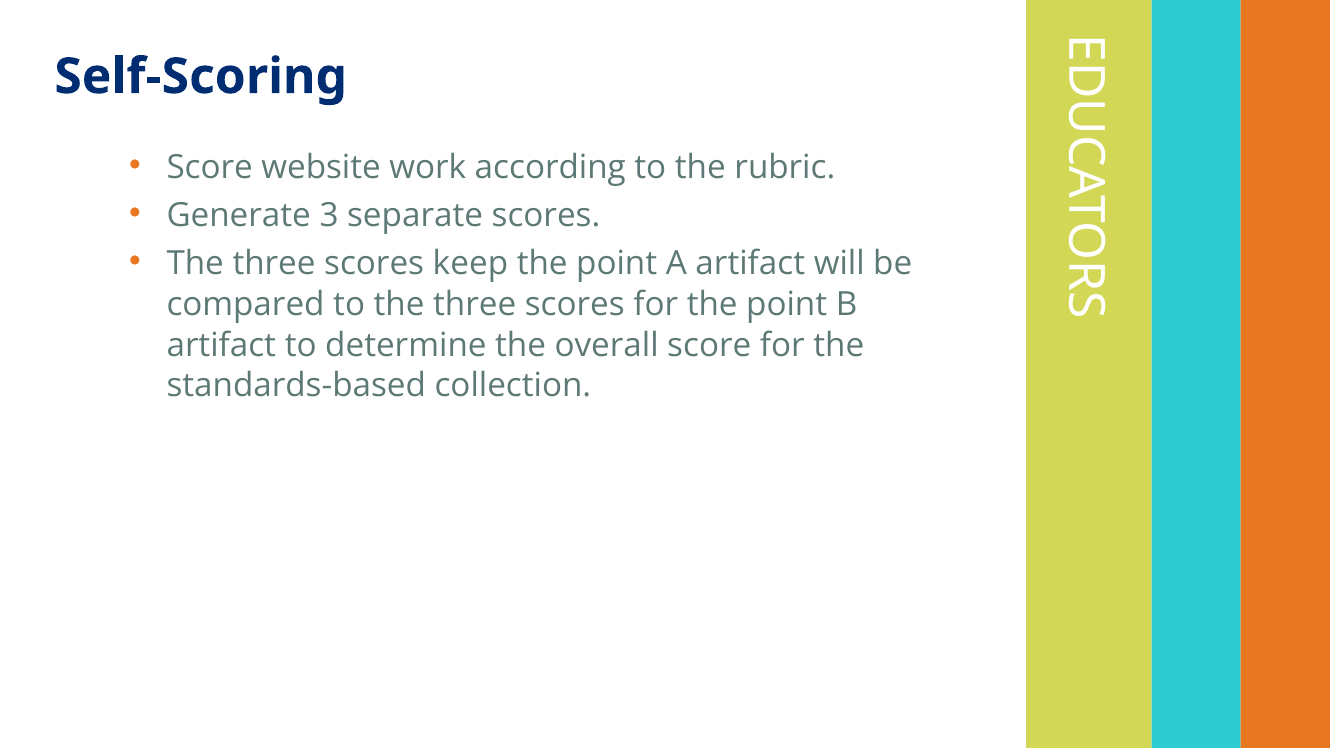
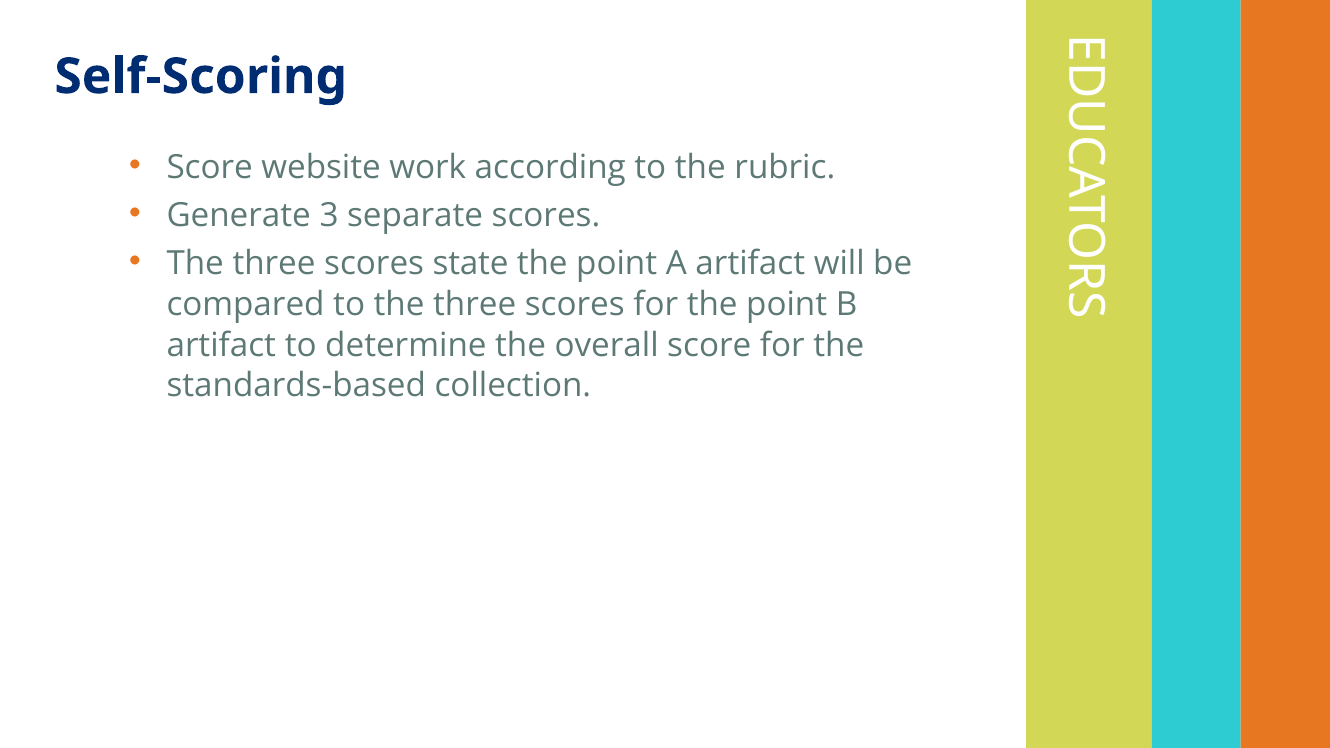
keep: keep -> state
